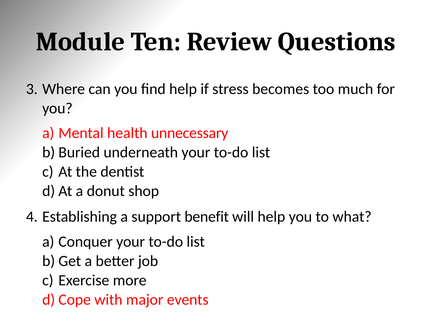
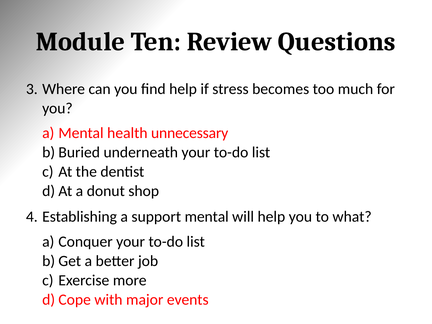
support benefit: benefit -> mental
